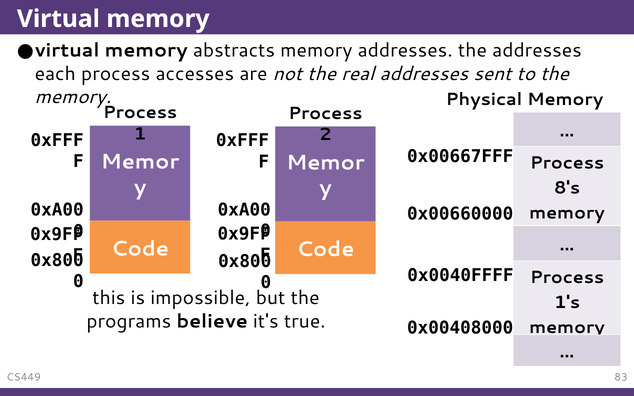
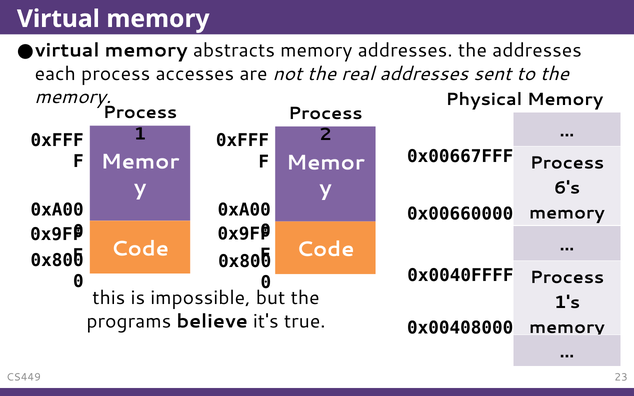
8's: 8's -> 6's
83: 83 -> 23
